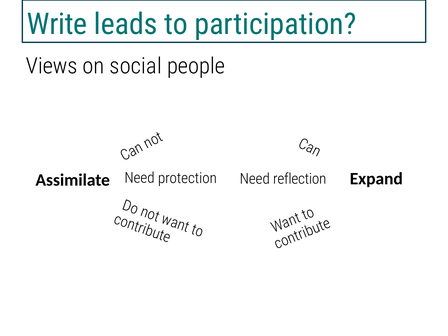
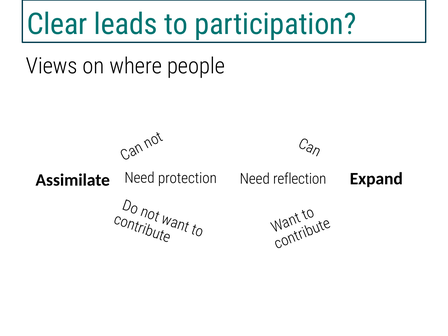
Write: Write -> Clear
social: social -> where
